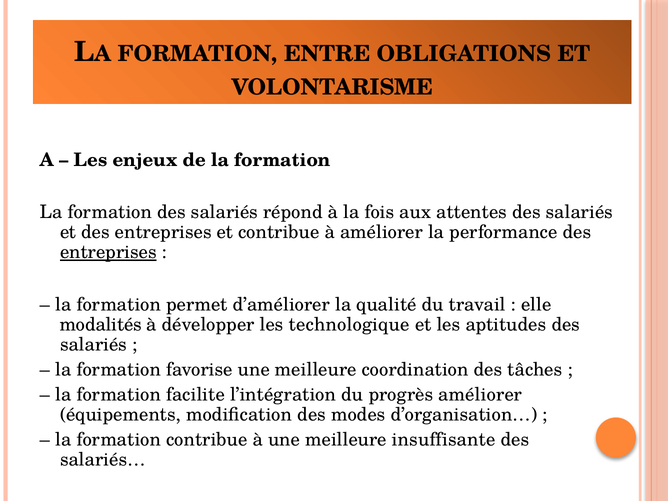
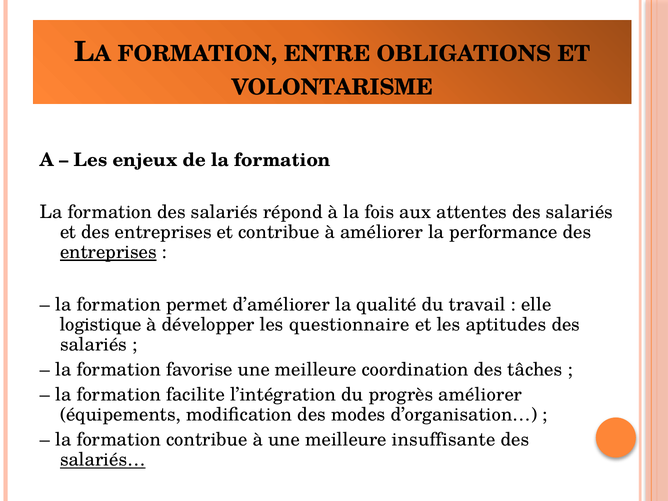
modalités: modalités -> logistique
technologique: technologique -> questionnaire
salariés… underline: none -> present
